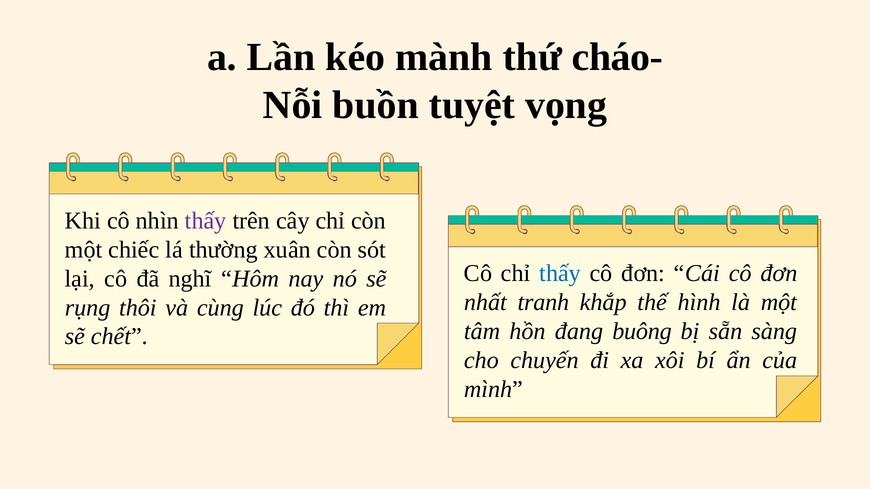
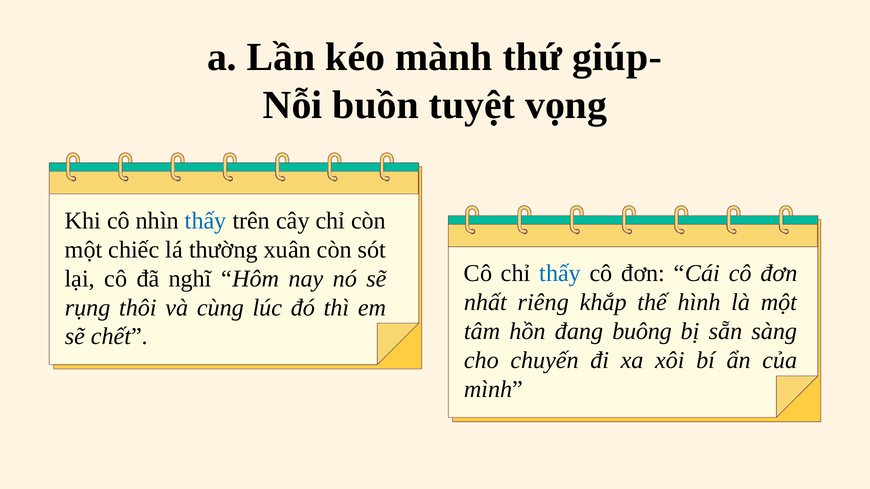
cháo-: cháo- -> giúp-
thấy at (206, 221) colour: purple -> blue
tranh: tranh -> riêng
